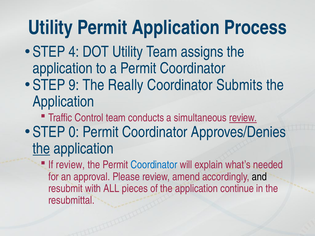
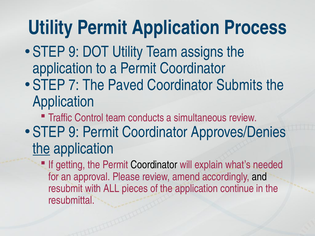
4 at (74, 52): 4 -> 9
9: 9 -> 7
Really: Really -> Paved
review at (243, 118) underline: present -> none
0 at (74, 132): 0 -> 9
If review: review -> getting
Coordinator at (154, 165) colour: blue -> black
